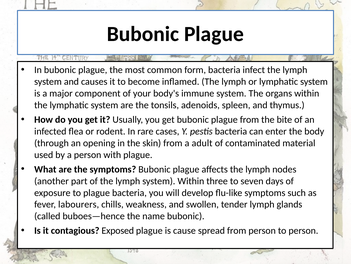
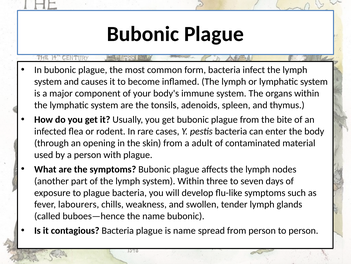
contagious Exposed: Exposed -> Bacteria
is cause: cause -> name
